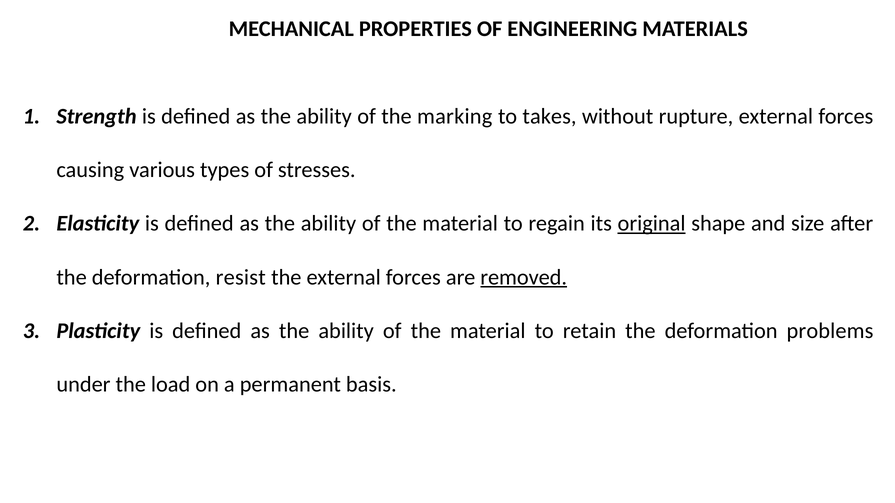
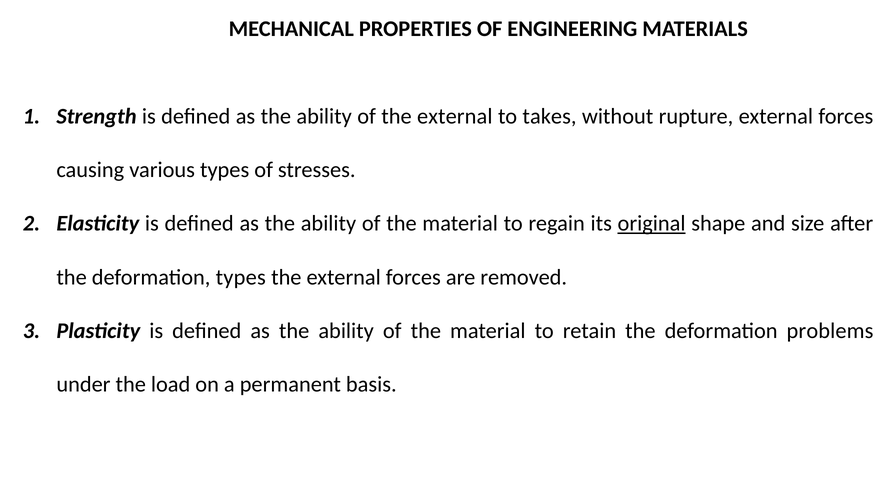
of the marking: marking -> external
deformation resist: resist -> types
removed underline: present -> none
